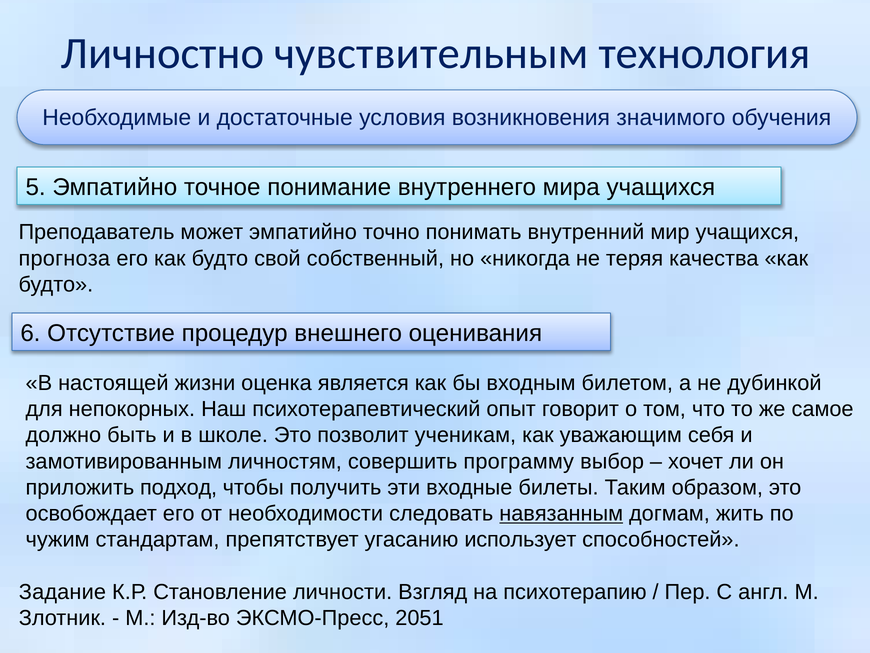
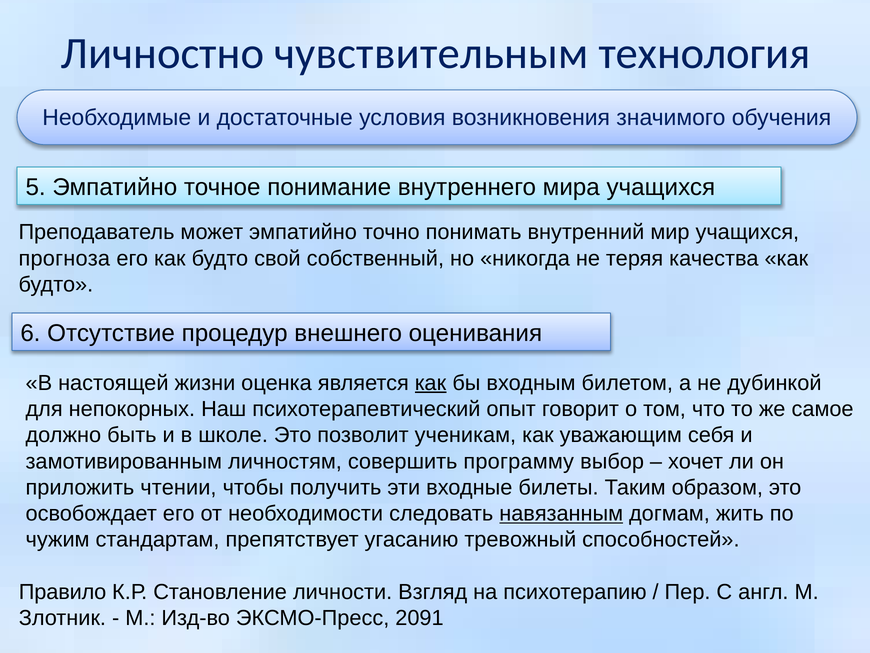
как at (431, 383) underline: none -> present
подход: подход -> чтении
использует: использует -> тревожный
Задание: Задание -> Правило
2051: 2051 -> 2091
